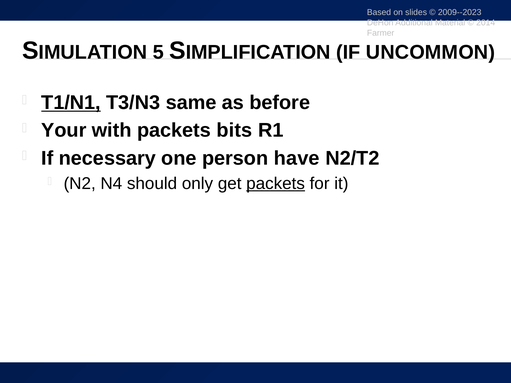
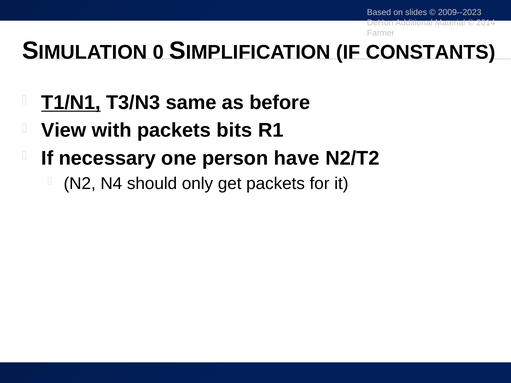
5: 5 -> 0
UNCOMMON: UNCOMMON -> CONSTANTS
Your: Your -> View
packets at (276, 184) underline: present -> none
